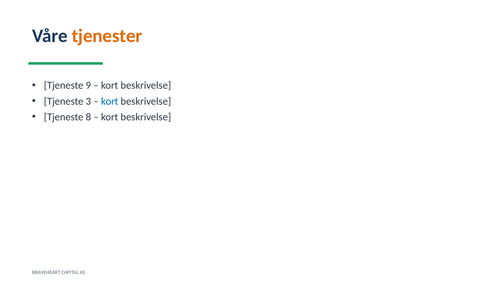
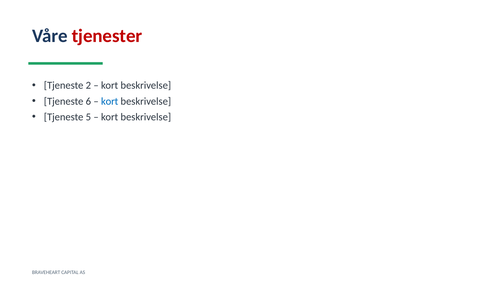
tjenester colour: orange -> red
9: 9 -> 2
3: 3 -> 6
8: 8 -> 5
